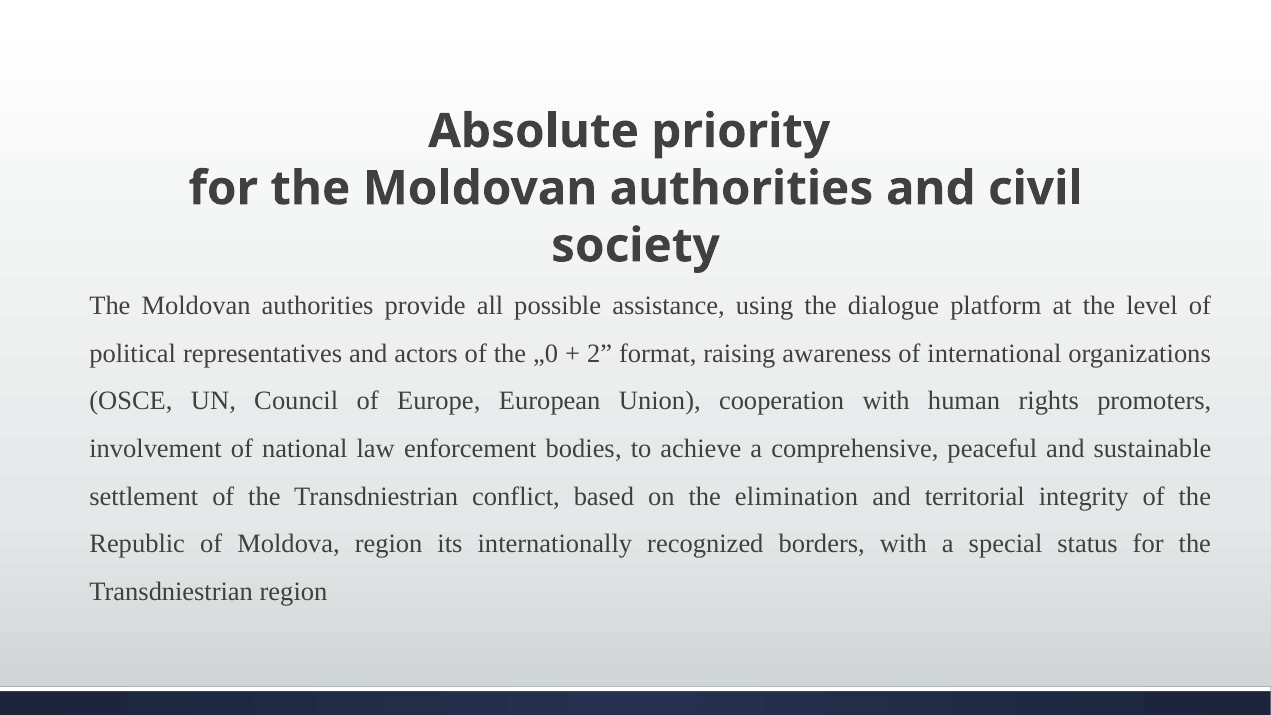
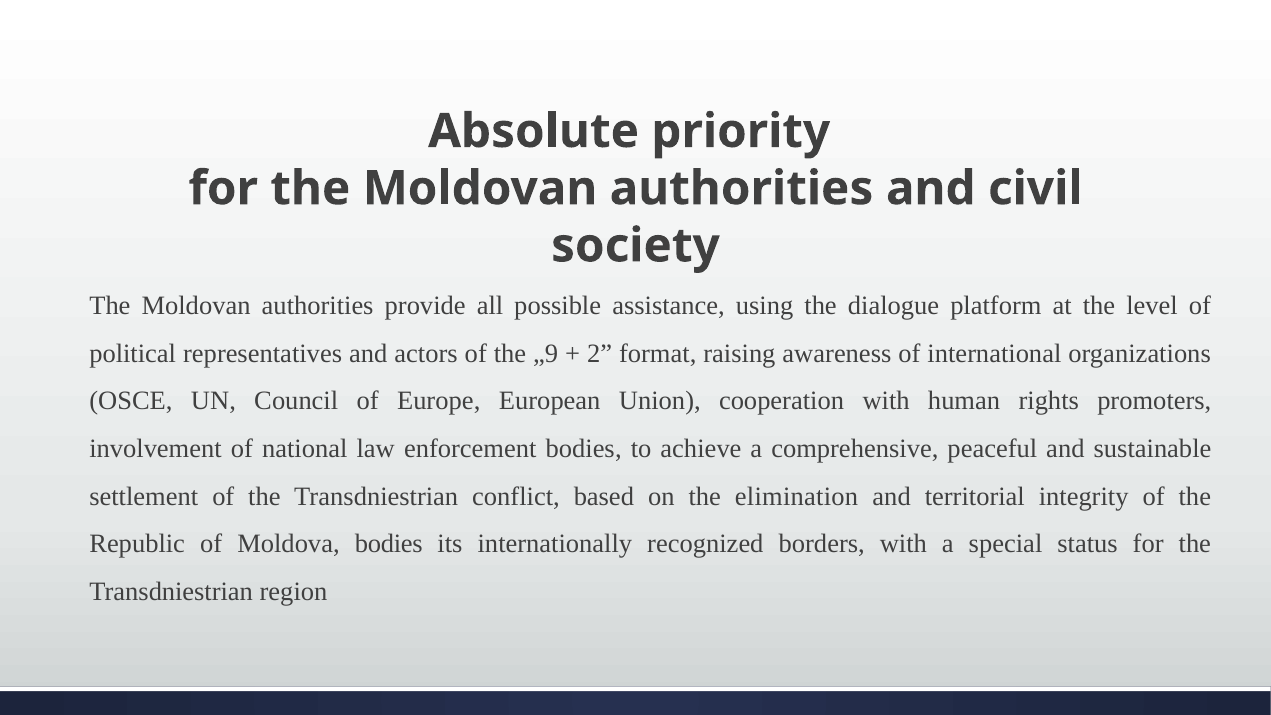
„0: „0 -> „9
Moldova region: region -> bodies
